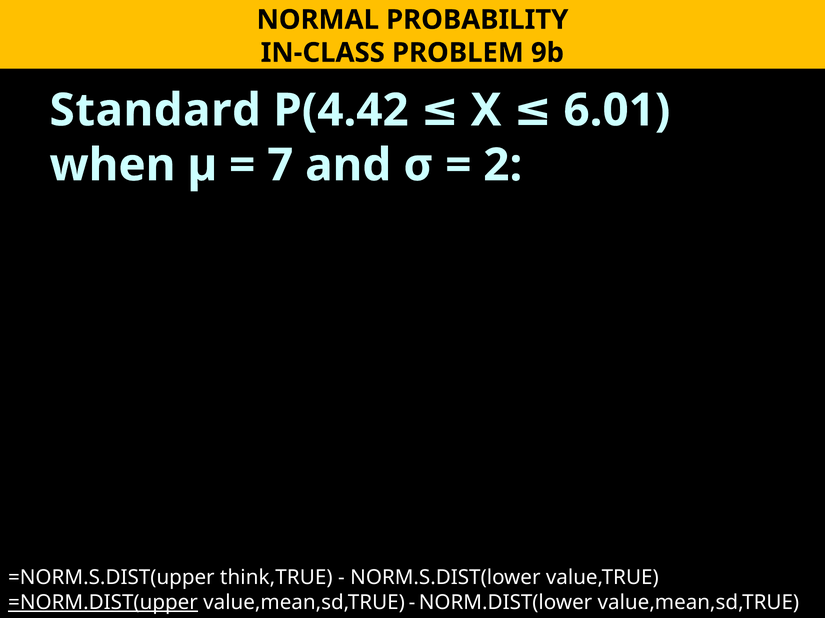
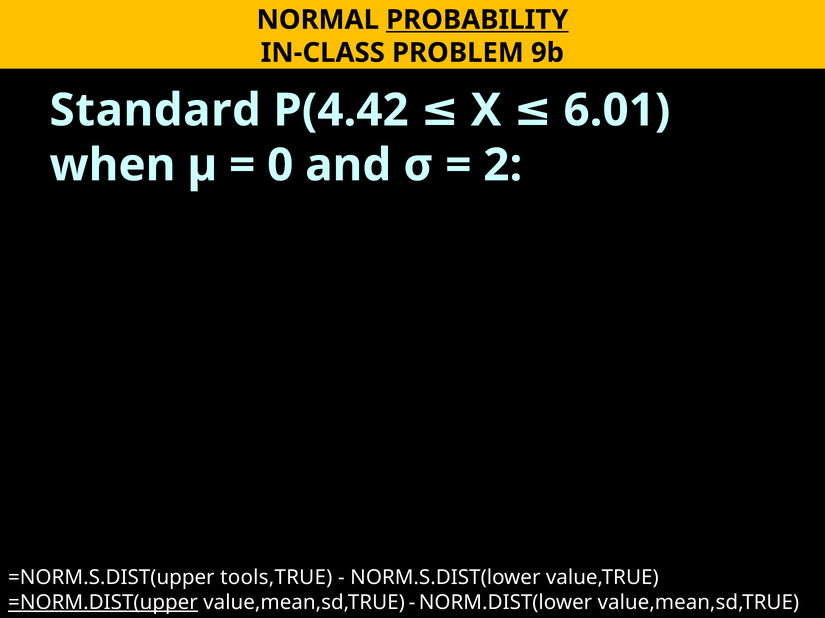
PROBABILITY underline: none -> present
7: 7 -> 0
think,TRUE: think,TRUE -> tools,TRUE
